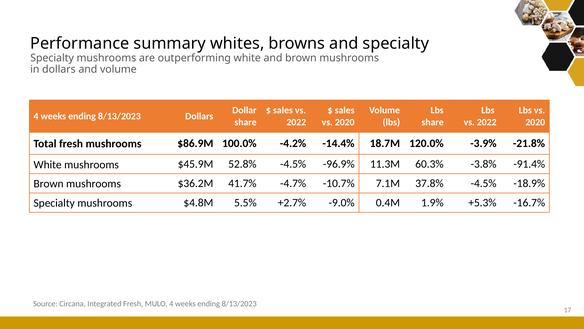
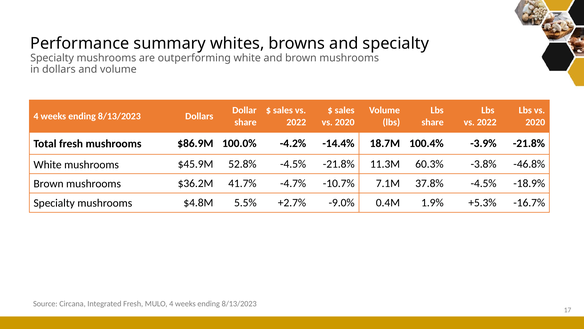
120.0%: 120.0% -> 100.4%
-4.5% -96.9%: -96.9% -> -21.8%
-91.4%: -91.4% -> -46.8%
